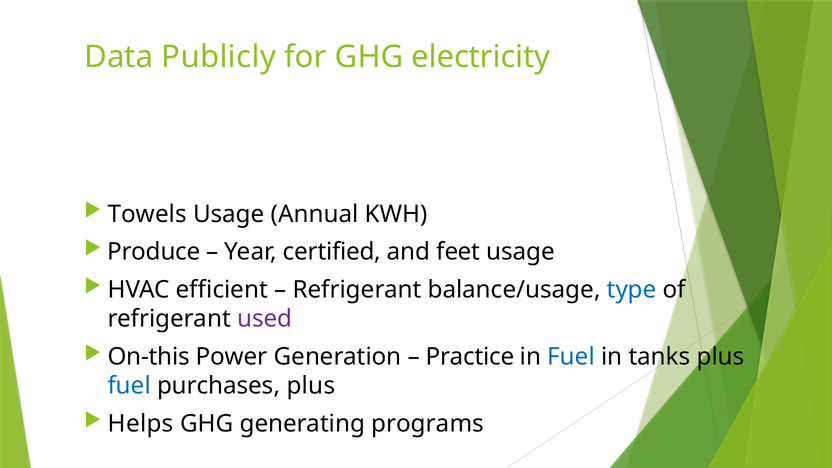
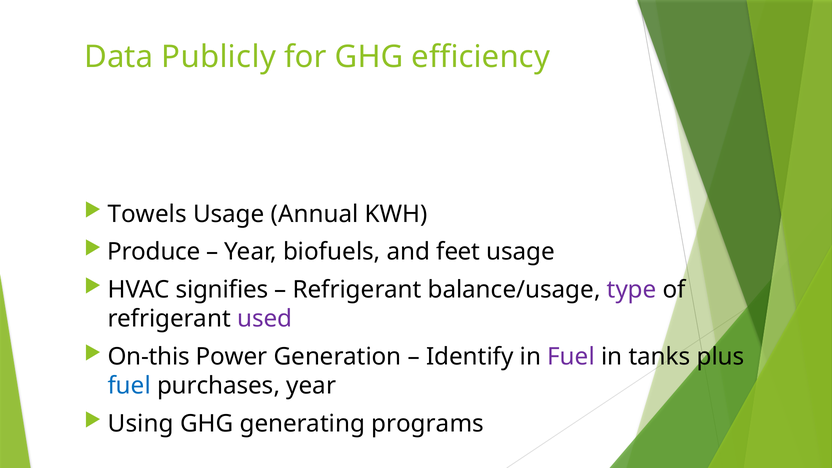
electricity: electricity -> efficiency
certified: certified -> biofuels
efficient: efficient -> signifies
type colour: blue -> purple
Practice: Practice -> Identify
Fuel at (571, 357) colour: blue -> purple
purchases plus: plus -> year
Helps: Helps -> Using
